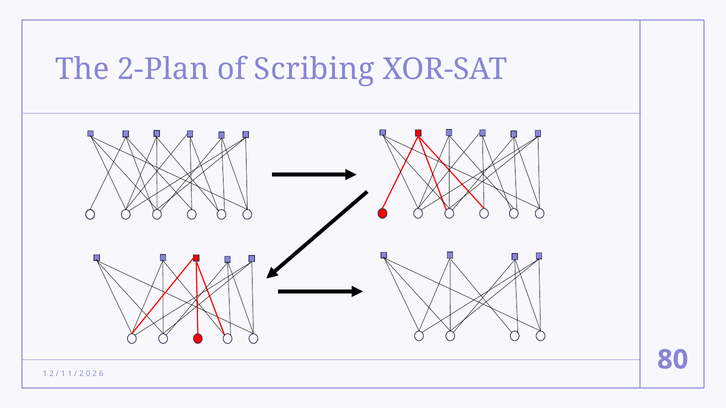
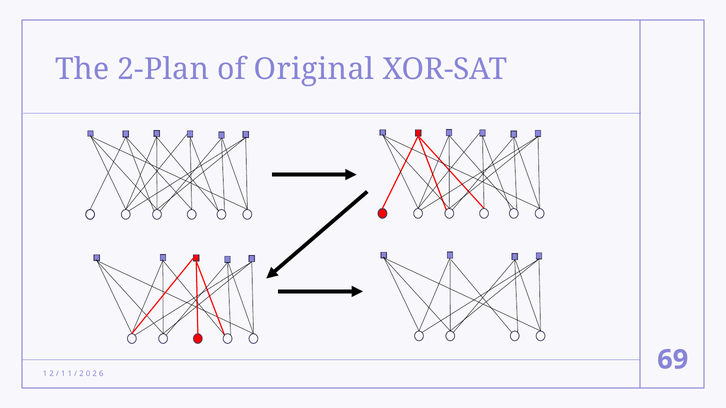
Scribing: Scribing -> Original
80: 80 -> 69
